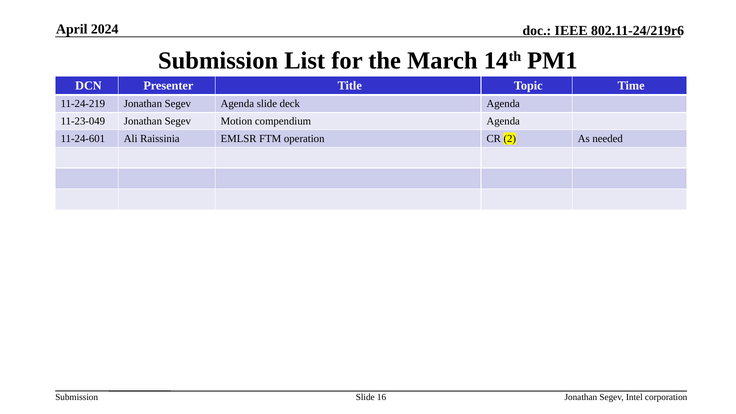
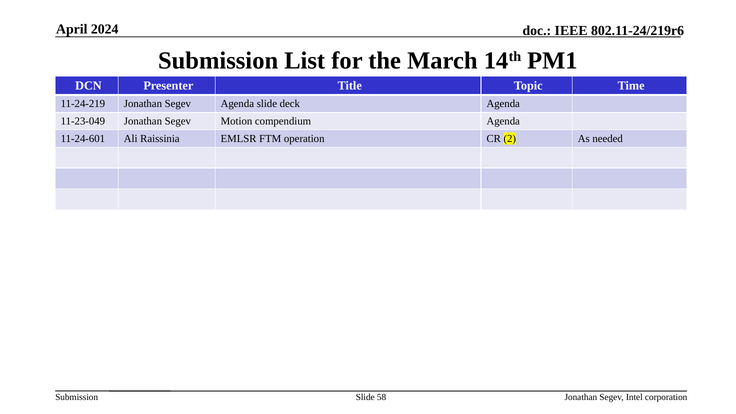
16: 16 -> 58
